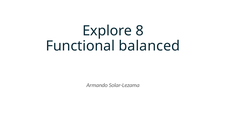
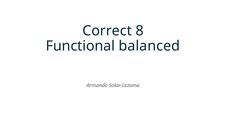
Explore: Explore -> Correct
